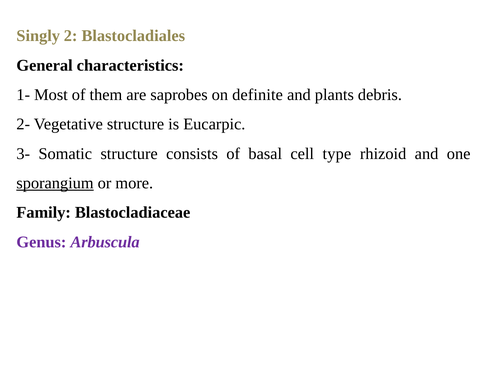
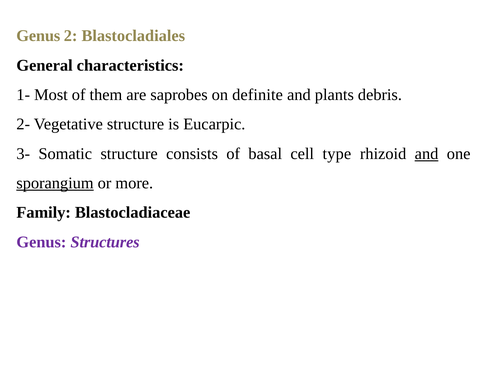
Singly at (38, 36): Singly -> Genus
and at (427, 154) underline: none -> present
Arbuscula: Arbuscula -> Structures
